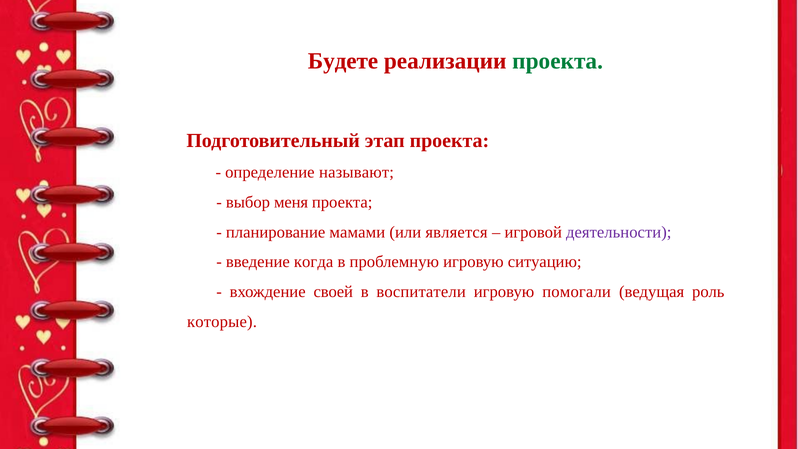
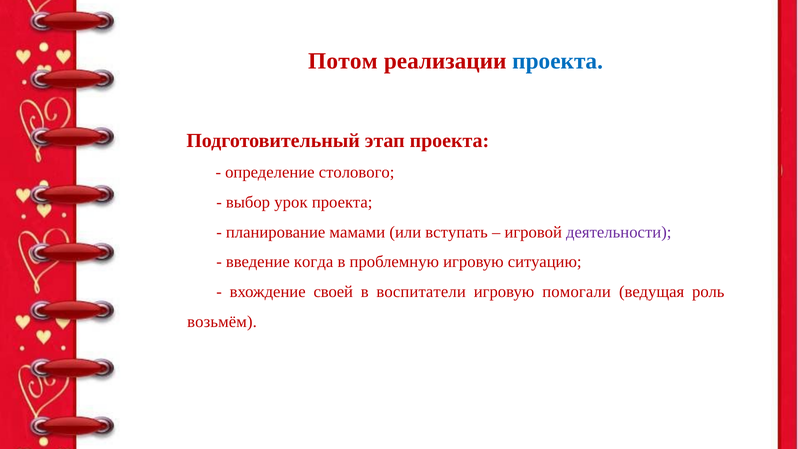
Будете: Будете -> Потом
проекта at (558, 61) colour: green -> blue
называют: называют -> столового
меня: меня -> урок
является: является -> вступать
которые: которые -> возьмём
